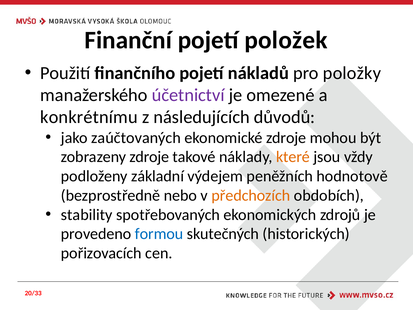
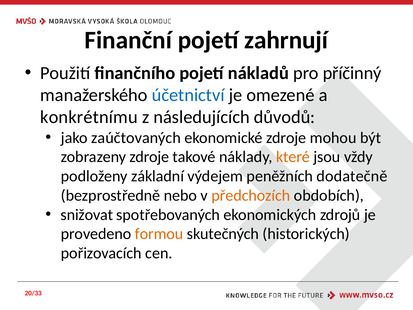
položek: položek -> zahrnují
položky: položky -> příčinný
účetnictví colour: purple -> blue
hodnotově: hodnotově -> dodatečně
stability: stability -> snižovat
formou colour: blue -> orange
